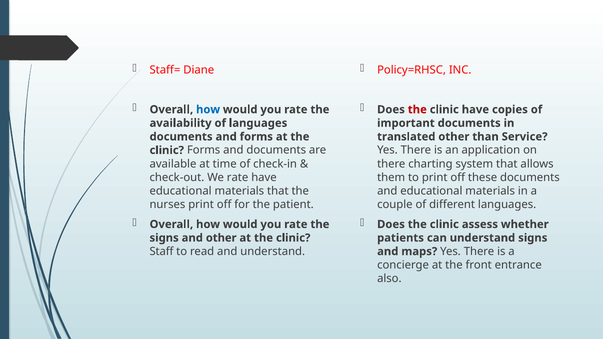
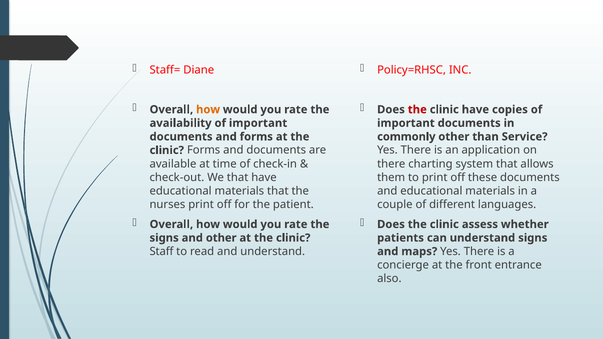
how at (208, 110) colour: blue -> orange
availability of languages: languages -> important
translated: translated -> commonly
We rate: rate -> that
